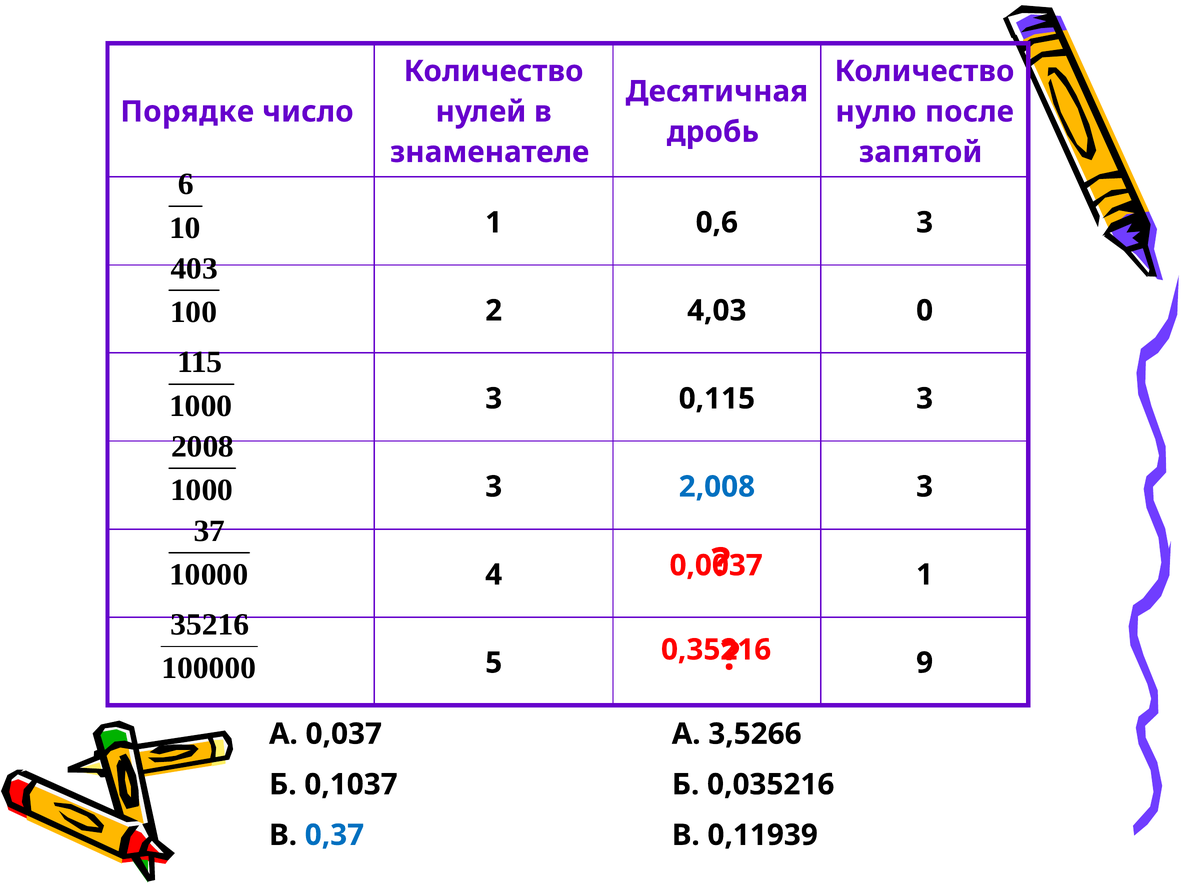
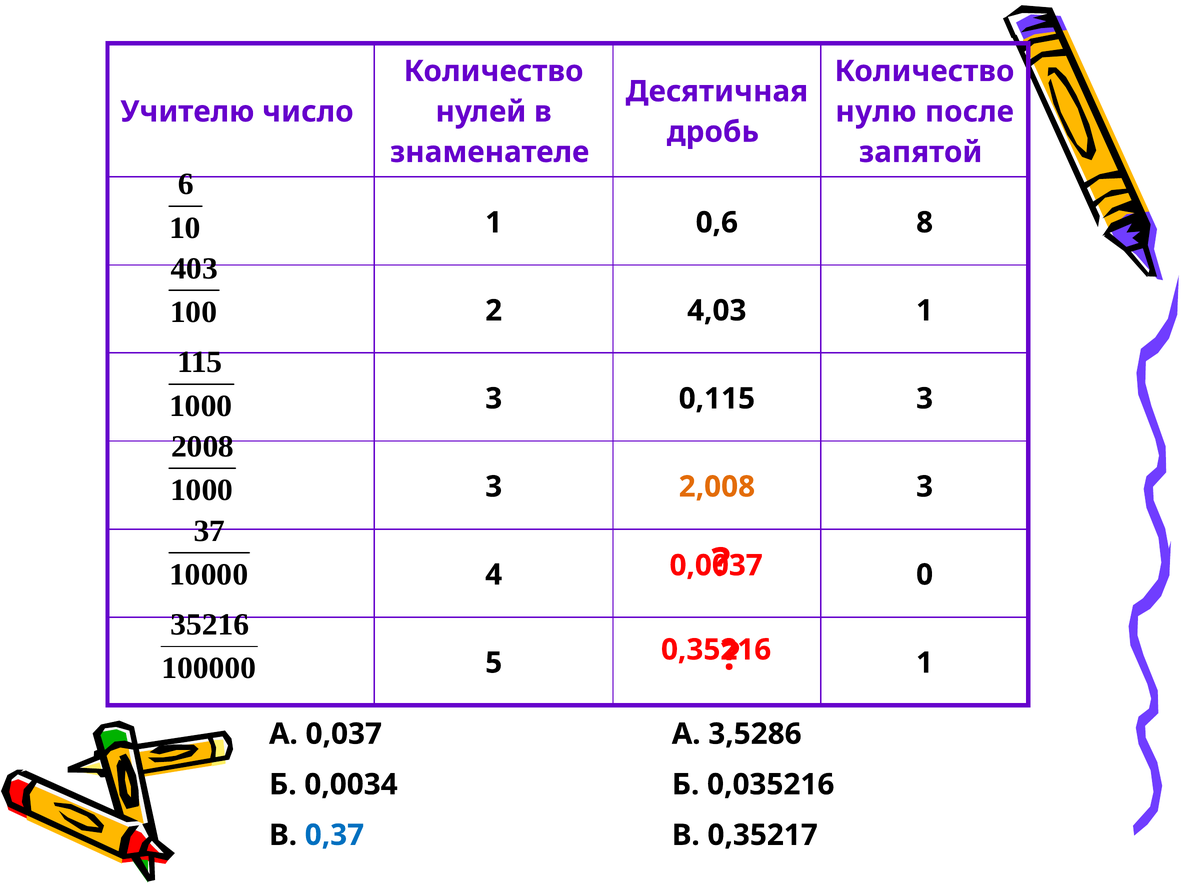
Порядке: Порядке -> Учителю
0,6 3: 3 -> 8
4,03 0: 0 -> 1
2,008 colour: blue -> orange
4 1: 1 -> 0
5 9: 9 -> 1
3,5266: 3,5266 -> 3,5286
0,1037: 0,1037 -> 0,0034
0,11939: 0,11939 -> 0,35217
